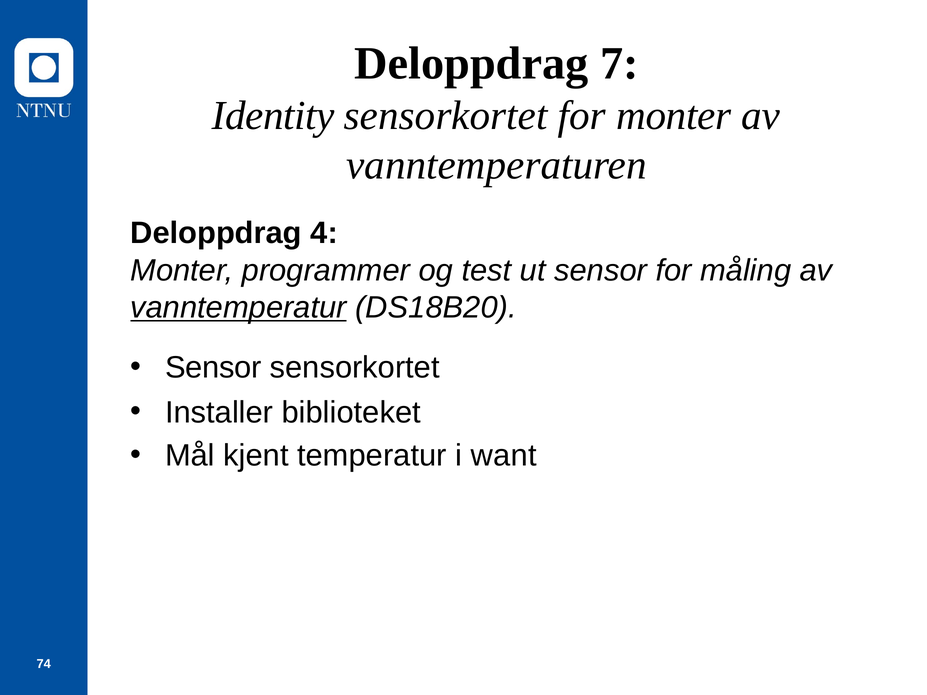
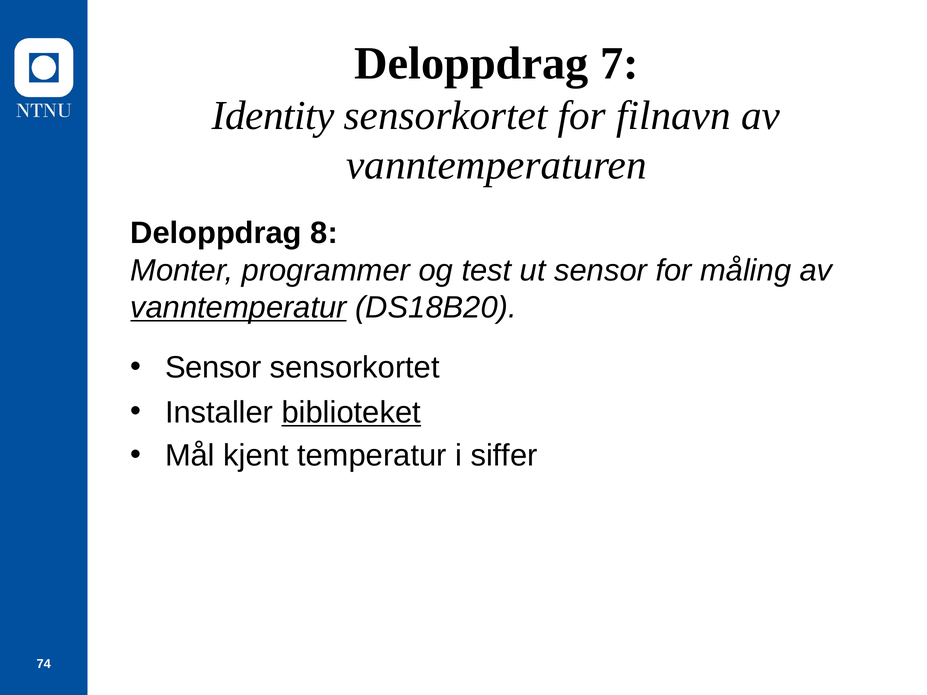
for monter: monter -> filnavn
4: 4 -> 8
biblioteket underline: none -> present
want: want -> siffer
